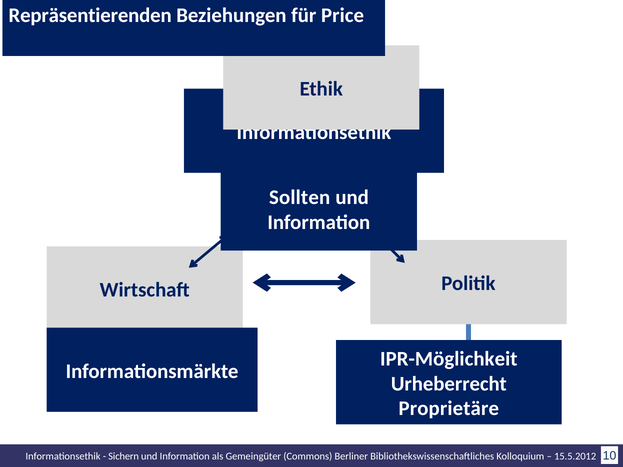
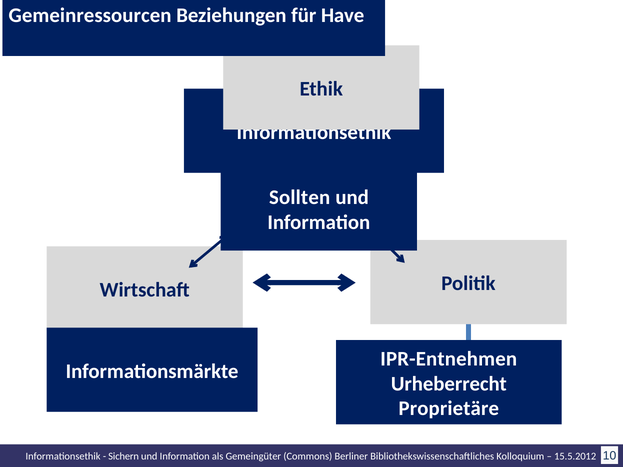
Repräsentierenden: Repräsentierenden -> Gemeinressourcen
Price: Price -> Have
IPR-Möglichkeit: IPR-Möglichkeit -> IPR-Entnehmen
